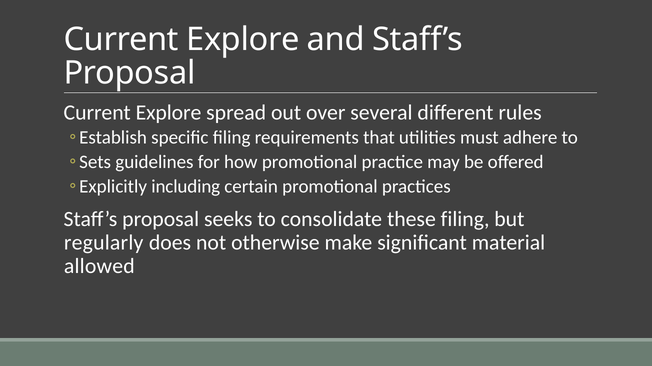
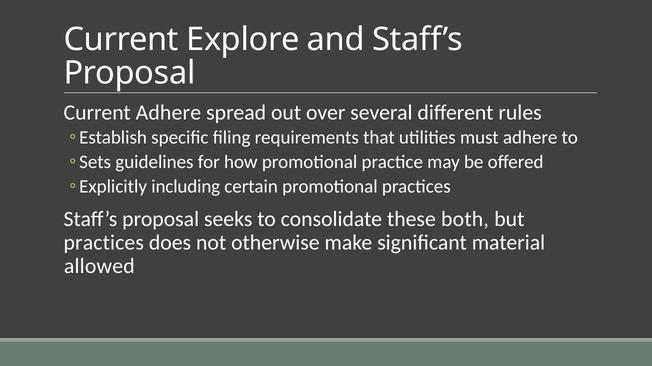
Explore at (169, 113): Explore -> Adhere
these filing: filing -> both
regularly at (104, 243): regularly -> practices
